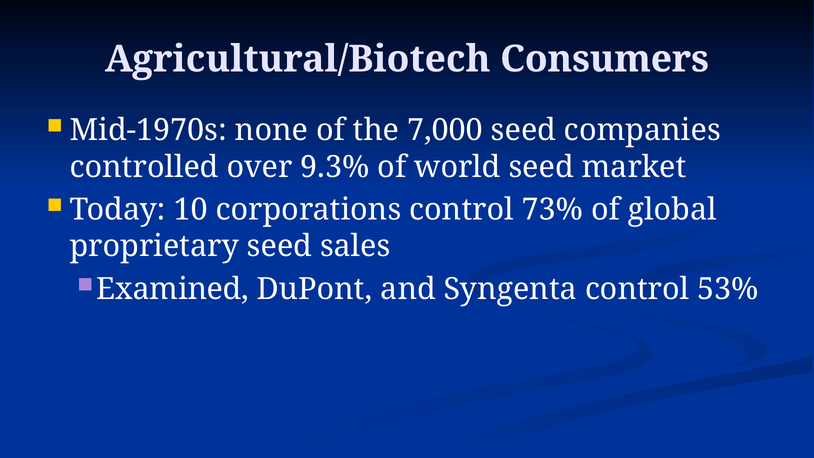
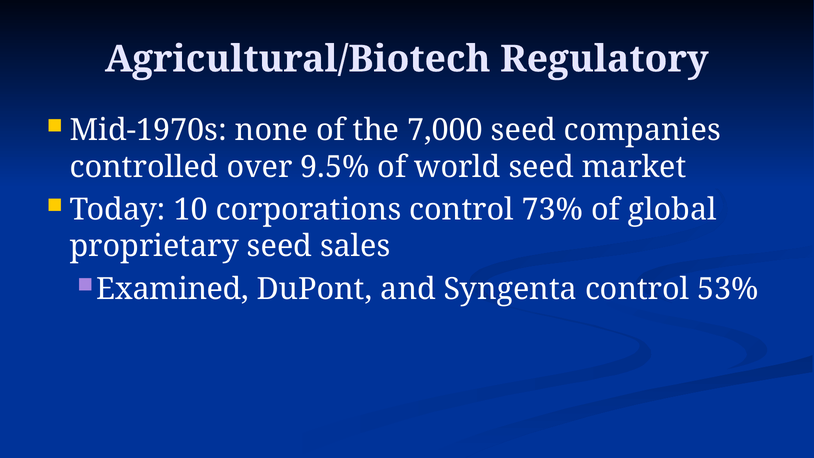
Consumers: Consumers -> Regulatory
9.3%: 9.3% -> 9.5%
